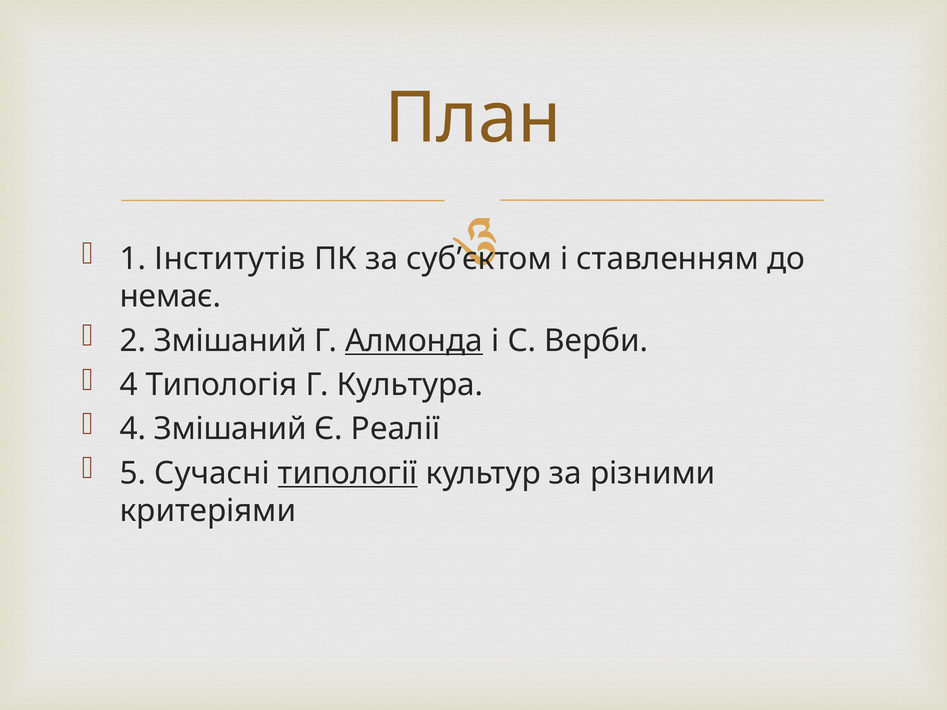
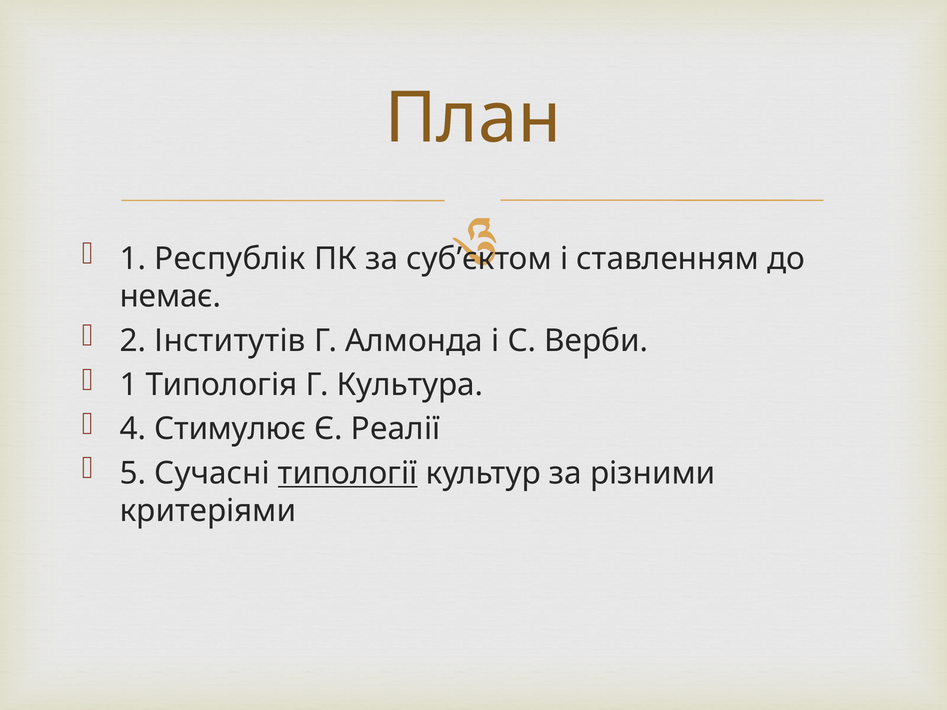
Інститутів: Інститутів -> Республік
2 Змішаний: Змішаний -> Інститутів
Алмонда underline: present -> none
4 at (129, 385): 4 -> 1
4 Змішаний: Змішаний -> Стимулює
